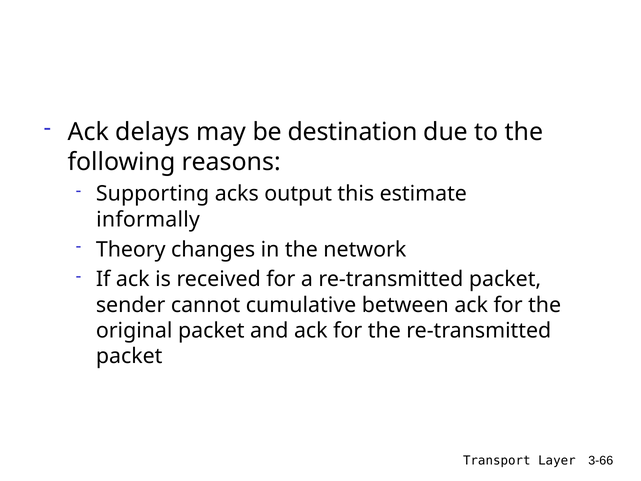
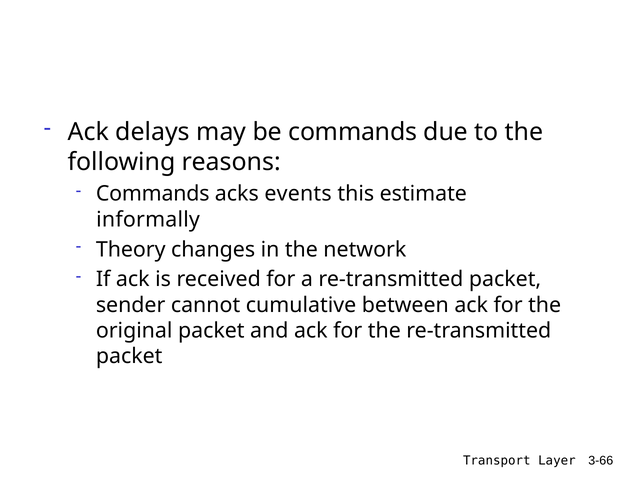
be destination: destination -> commands
Supporting at (153, 194): Supporting -> Commands
output: output -> events
